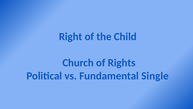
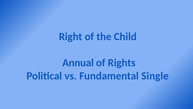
Church: Church -> Annual
